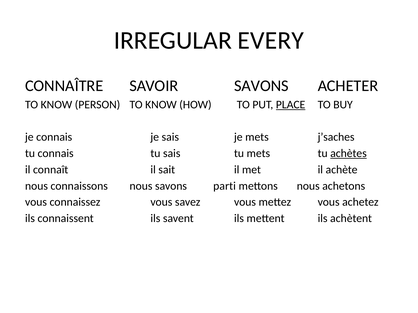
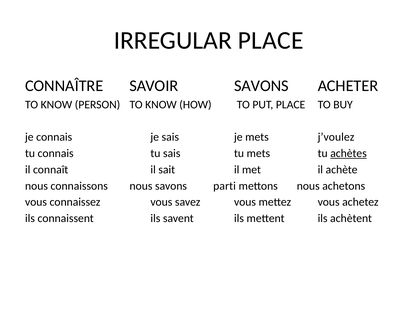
IRREGULAR EVERY: EVERY -> PLACE
PLACE at (291, 105) underline: present -> none
j’saches: j’saches -> j’voulez
